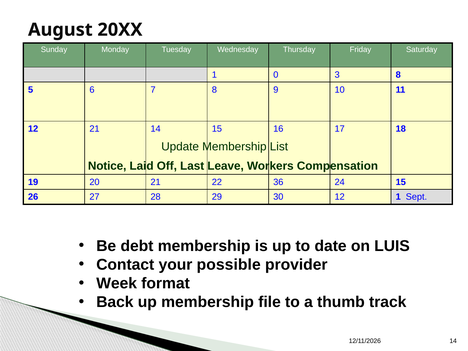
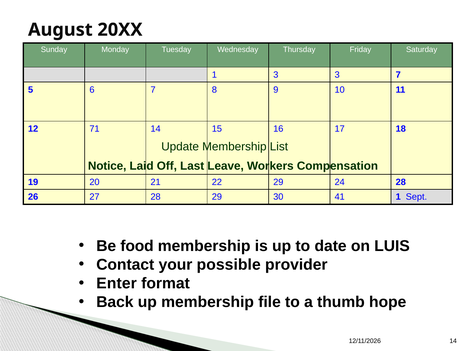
1 0: 0 -> 3
3 8: 8 -> 7
12 21: 21 -> 71
22 36: 36 -> 29
24 15: 15 -> 28
30 12: 12 -> 41
debt: debt -> food
Week: Week -> Enter
track: track -> hope
